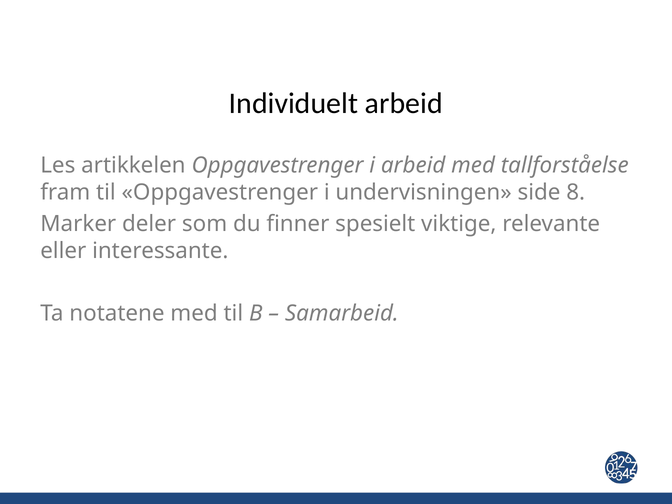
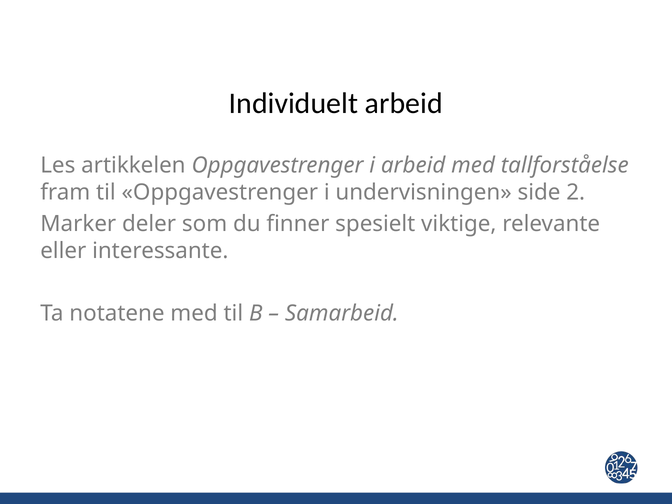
8: 8 -> 2
